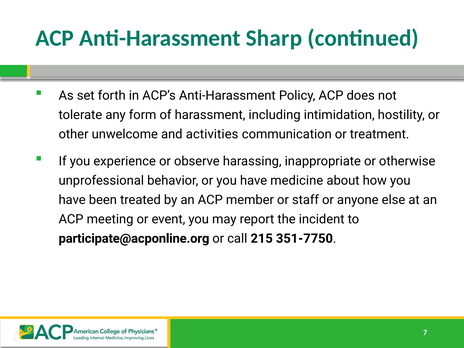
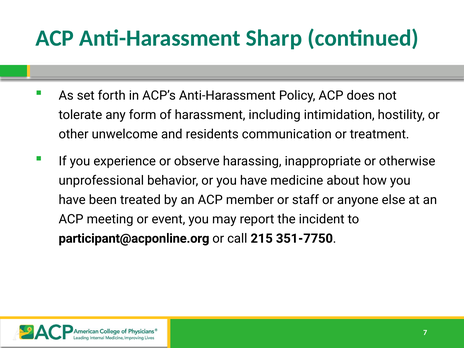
activities: activities -> residents
participate@acponline.org: participate@acponline.org -> participant@acponline.org
